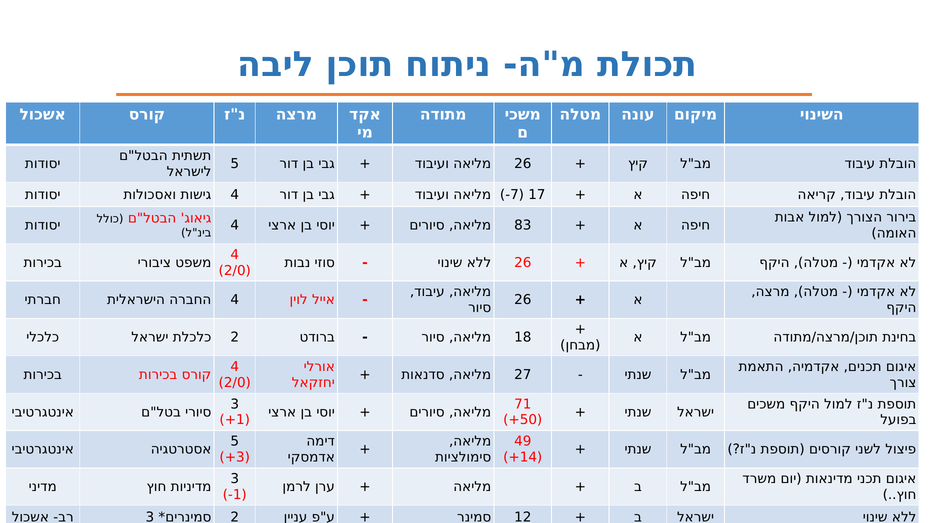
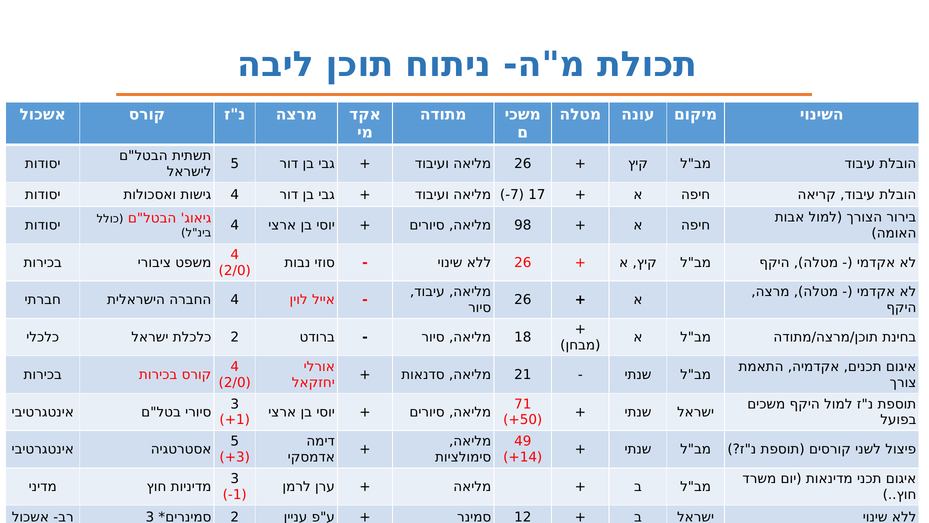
83 at (523, 225): 83 -> 98
27 at (523, 374): 27 -> 21
